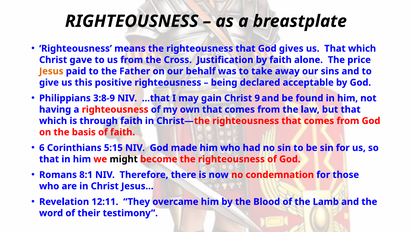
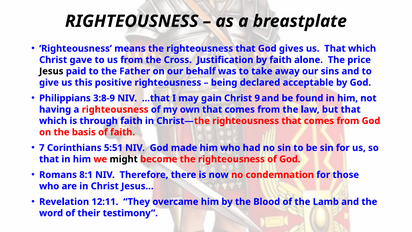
Jesus colour: orange -> black
6: 6 -> 7
5:15: 5:15 -> 5:51
